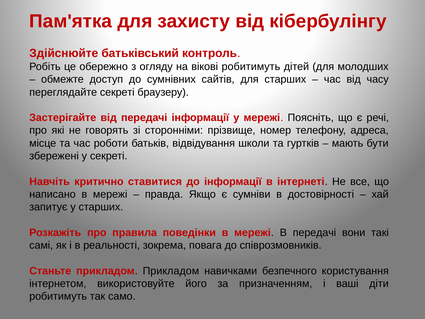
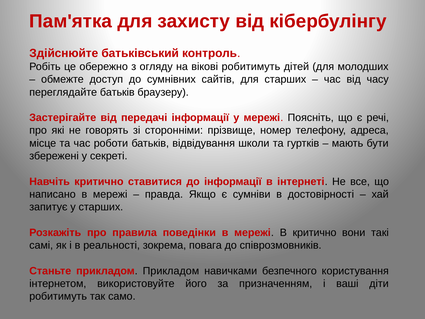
переглядайте секреті: секреті -> батьків
В передачі: передачі -> критично
